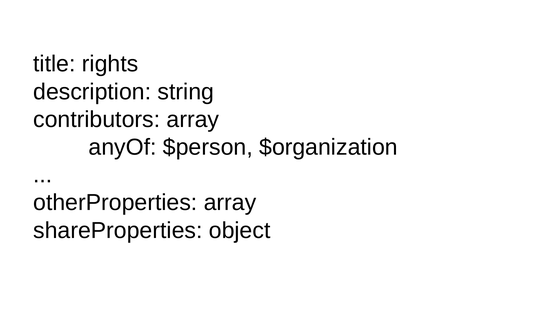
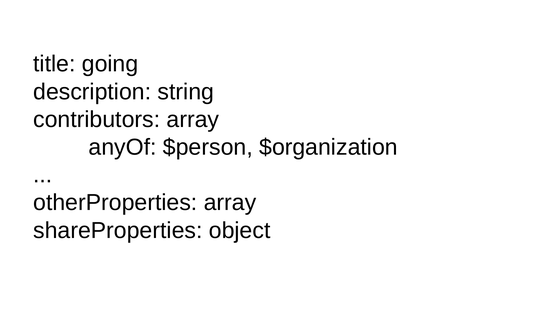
rights: rights -> going
